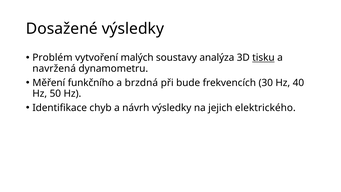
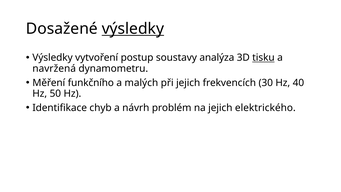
výsledky at (133, 29) underline: none -> present
Problém at (52, 58): Problém -> Výsledky
malých: malých -> postup
brzdná: brzdná -> malých
při bude: bude -> jejich
návrh výsledky: výsledky -> problém
